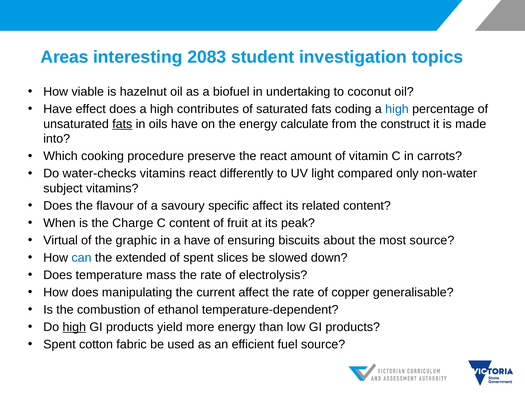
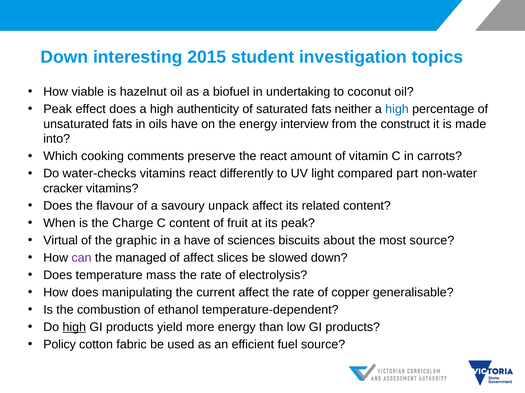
Areas at (65, 57): Areas -> Down
2083: 2083 -> 2015
Have at (58, 109): Have -> Peak
contributes: contributes -> authenticity
coding: coding -> neither
fats at (122, 124) underline: present -> none
calculate: calculate -> interview
procedure: procedure -> comments
only: only -> part
subject: subject -> cracker
specific: specific -> unpack
ensuring: ensuring -> sciences
can colour: blue -> purple
extended: extended -> managed
of spent: spent -> affect
Spent at (59, 345): Spent -> Policy
